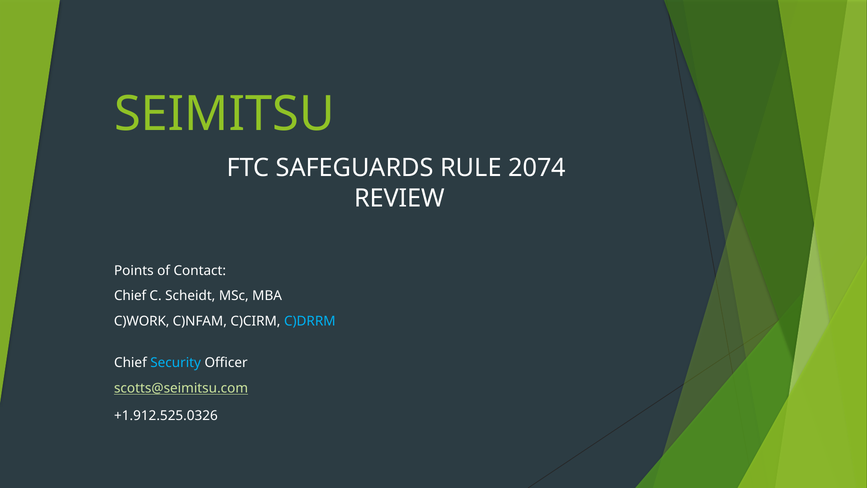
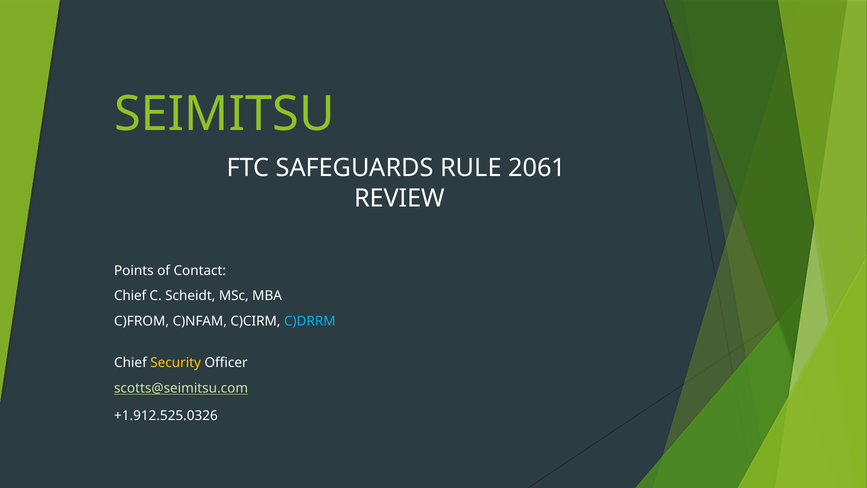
2074: 2074 -> 2061
C)WORK: C)WORK -> C)FROM
Security colour: light blue -> yellow
